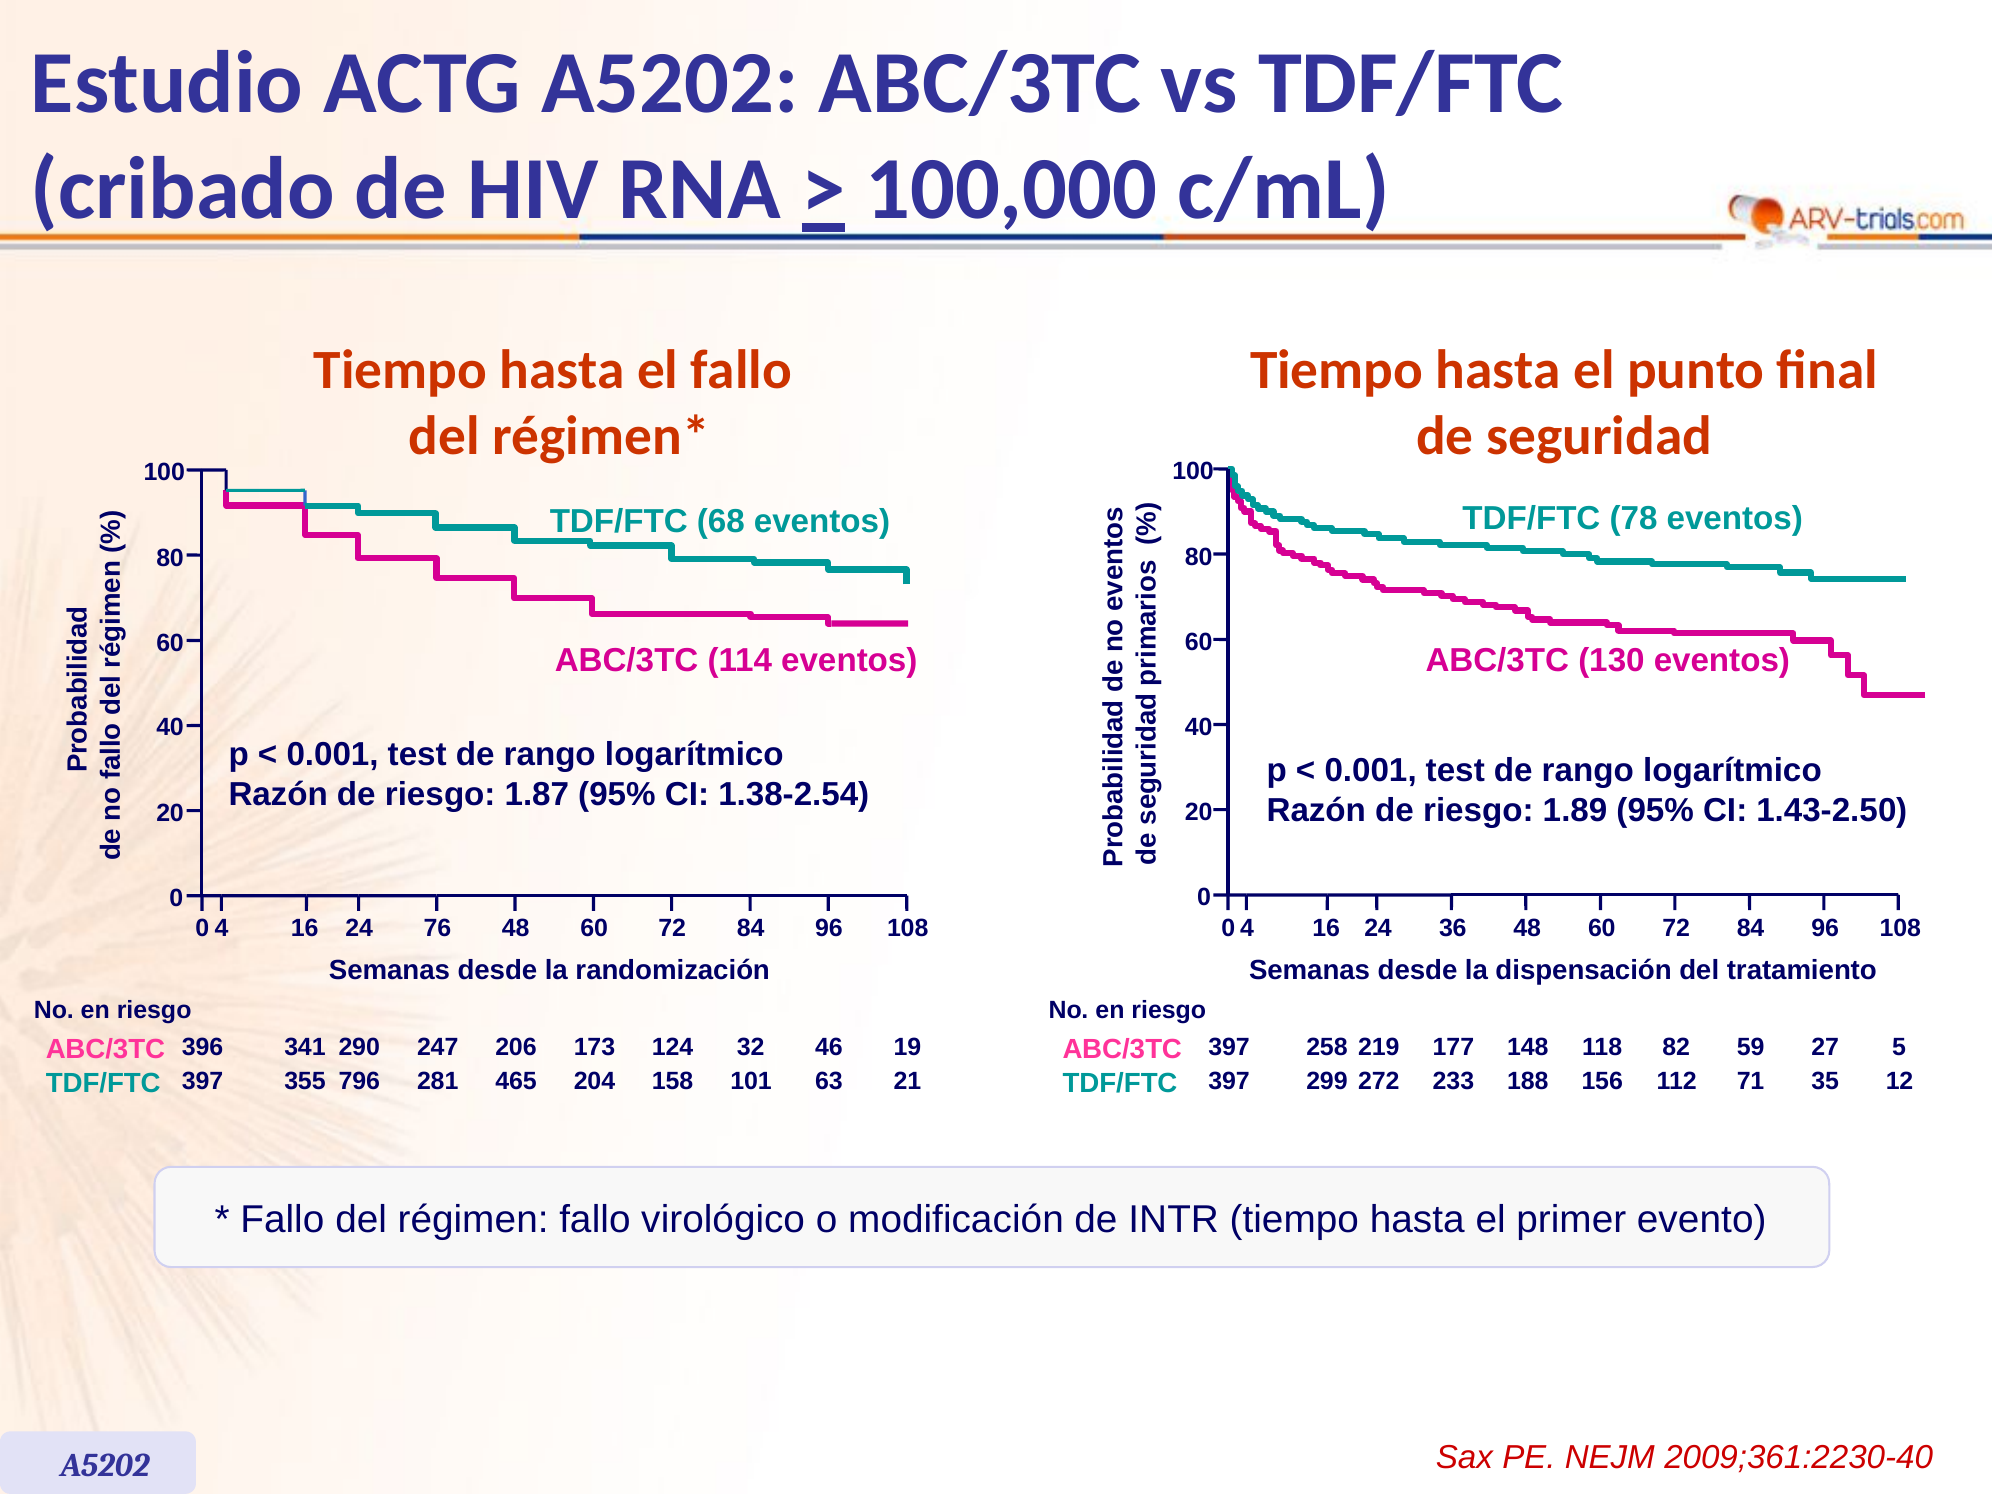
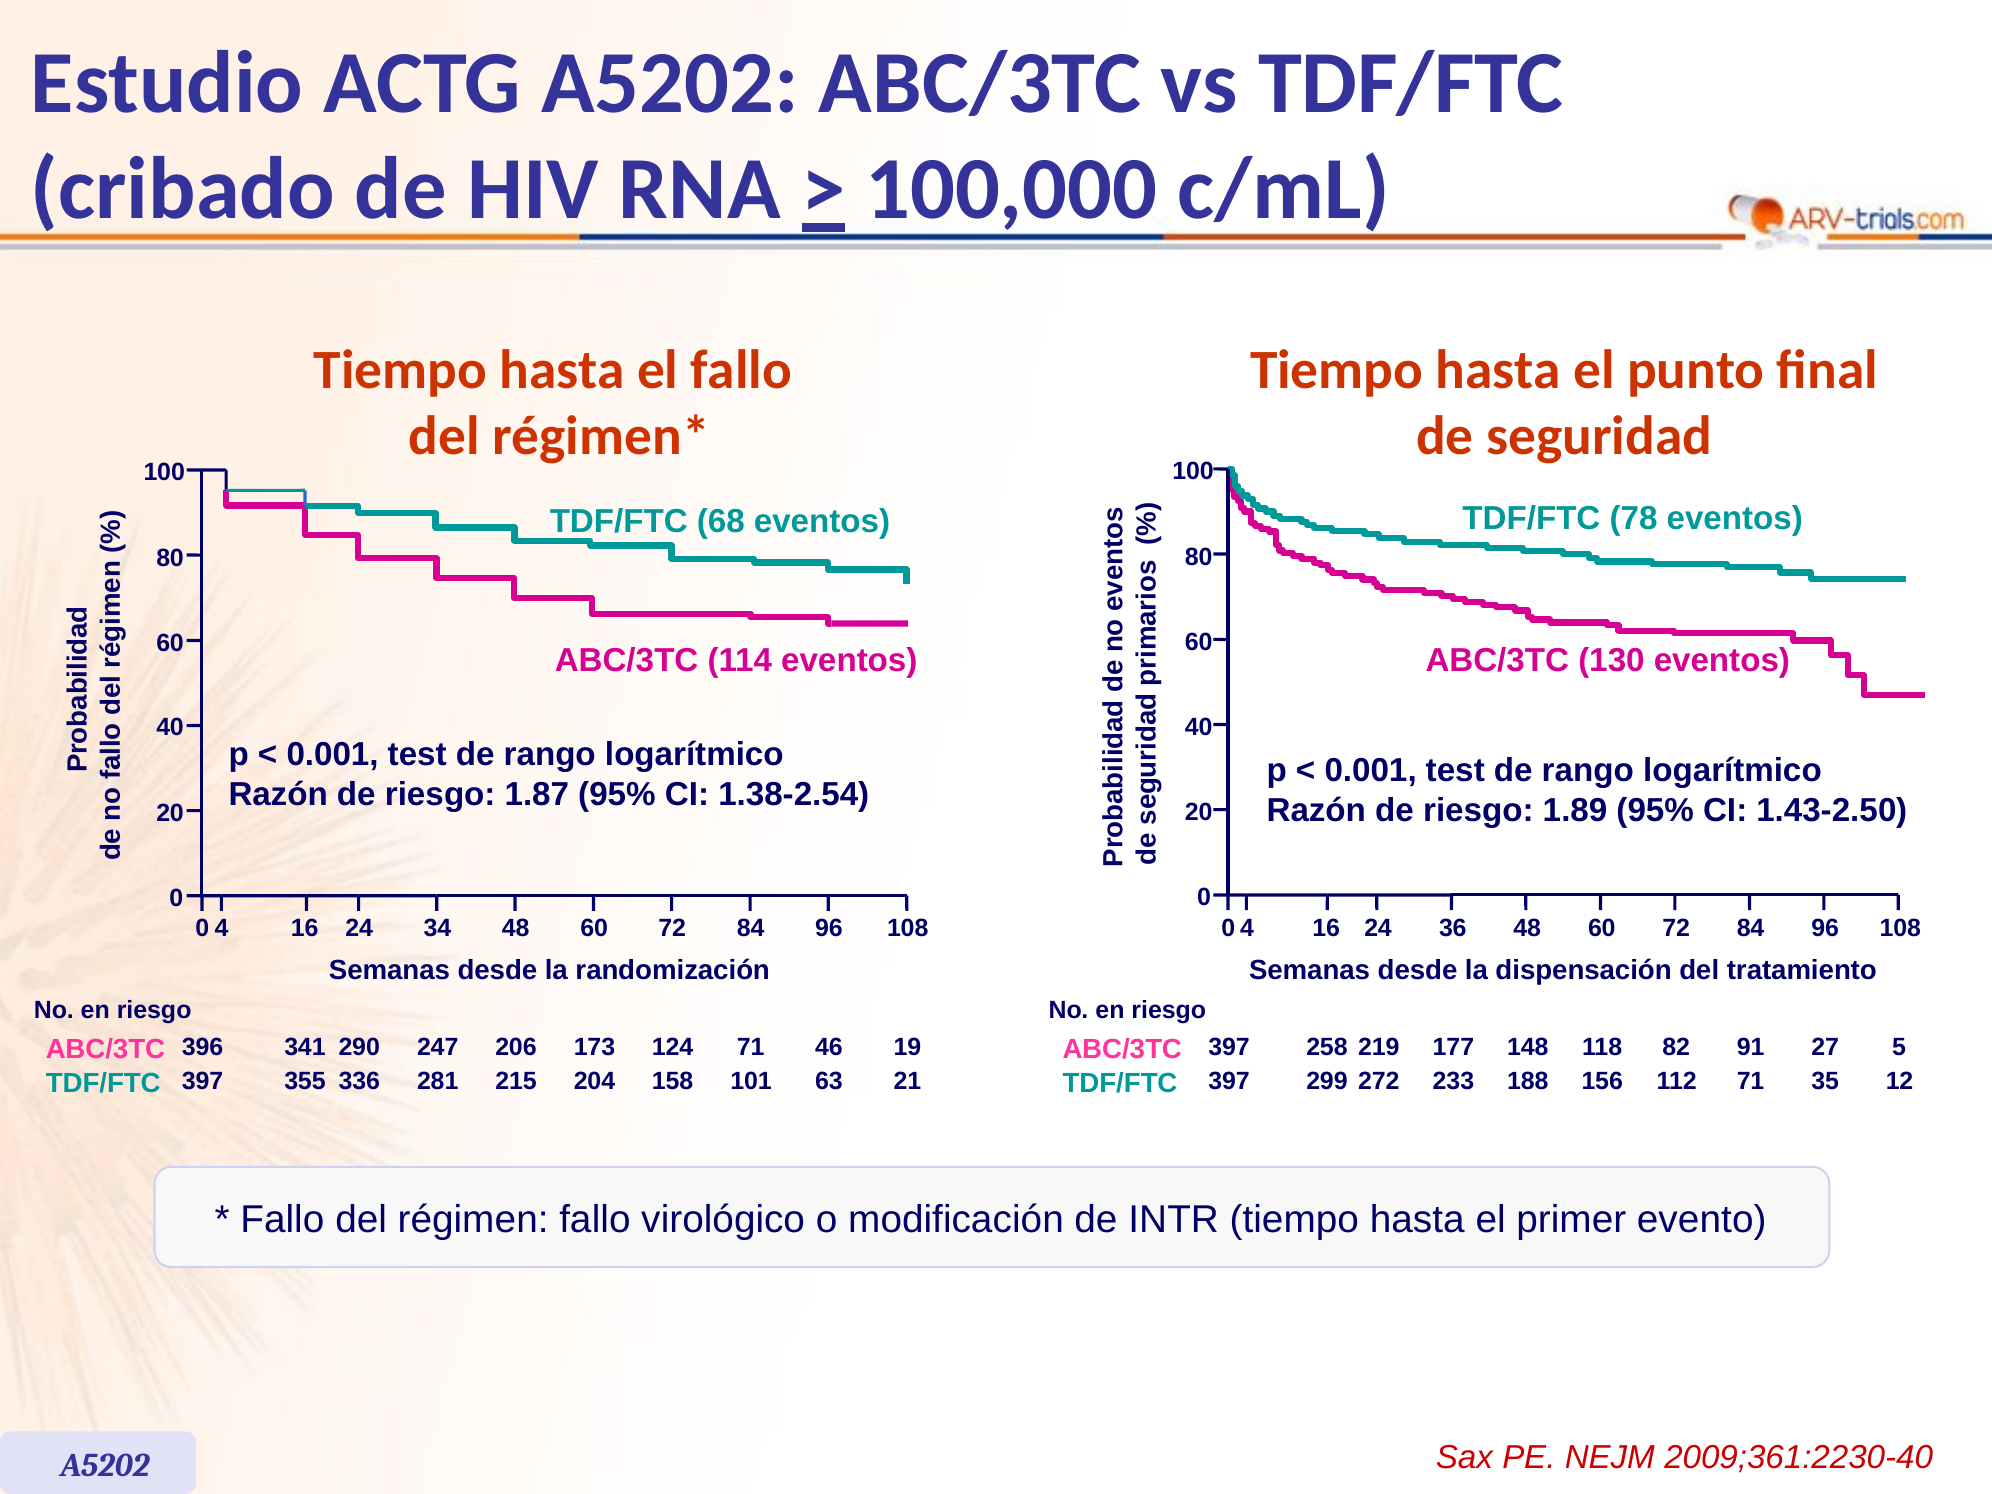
76: 76 -> 34
124 32: 32 -> 71
59: 59 -> 91
796: 796 -> 336
465: 465 -> 215
